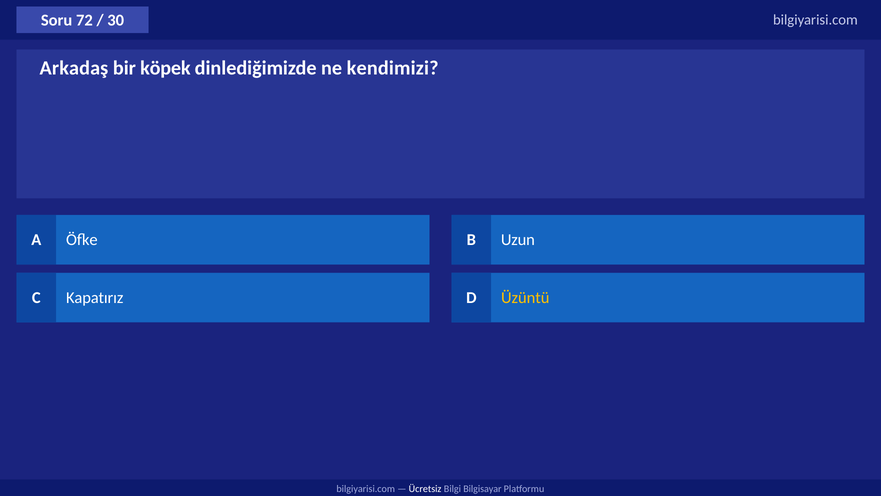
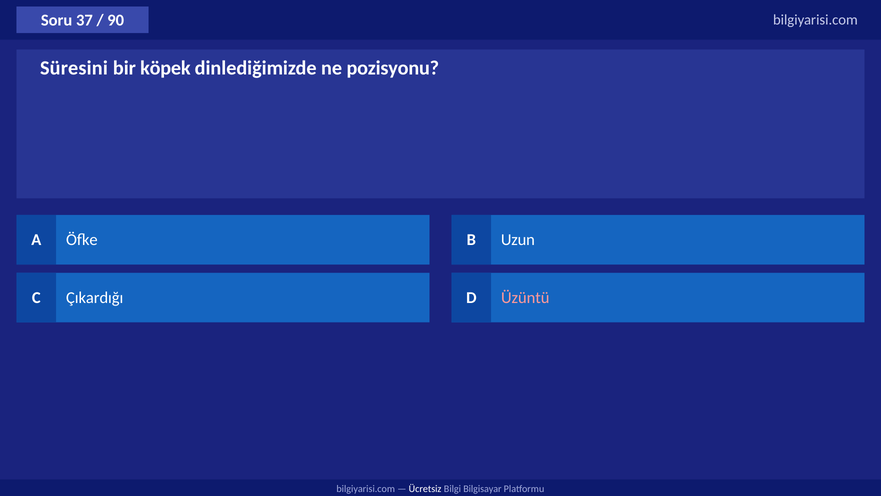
72: 72 -> 37
30: 30 -> 90
Arkadaş: Arkadaş -> Süresini
kendimizi: kendimizi -> pozisyonu
Kapatırız: Kapatırız -> Çıkardığı
Üzüntü colour: yellow -> pink
